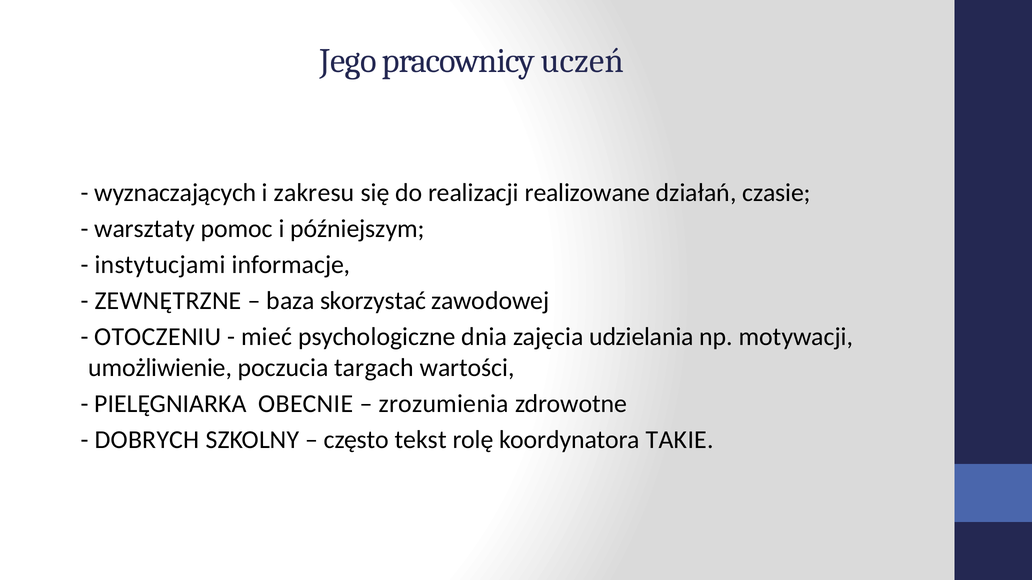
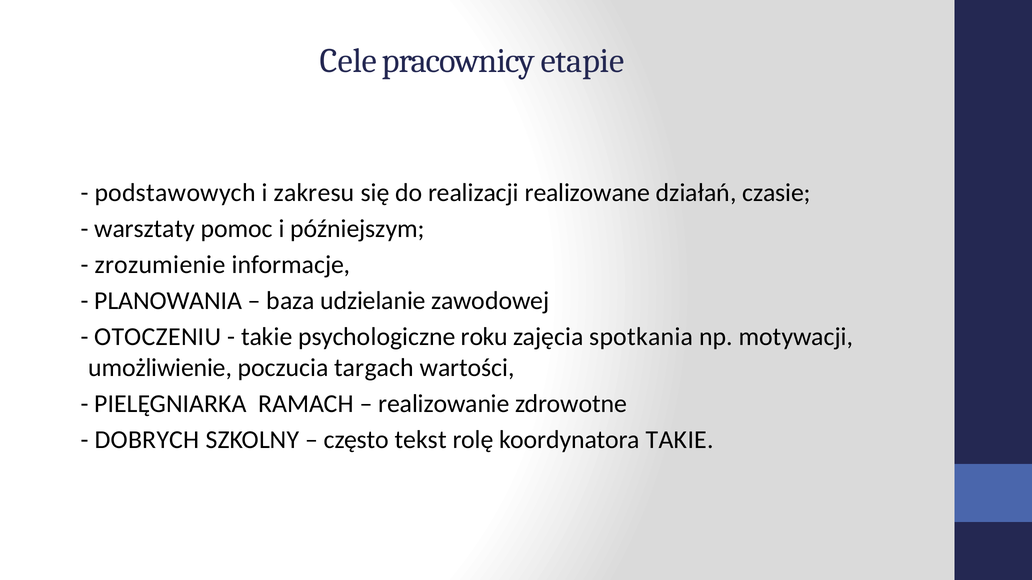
Jego: Jego -> Cele
uczeń: uczeń -> etapie
wyznaczających: wyznaczających -> podstawowych
instytucjami: instytucjami -> zrozumienie
ZEWNĘTRZNE: ZEWNĘTRZNE -> PLANOWANIA
skorzystać: skorzystać -> udzielanie
mieć at (267, 337): mieć -> takie
dnia: dnia -> roku
udzielania: udzielania -> spotkania
OBECNIE: OBECNIE -> RAMACH
zrozumienia: zrozumienia -> realizowanie
